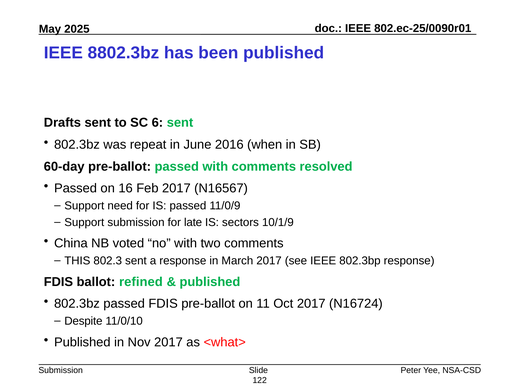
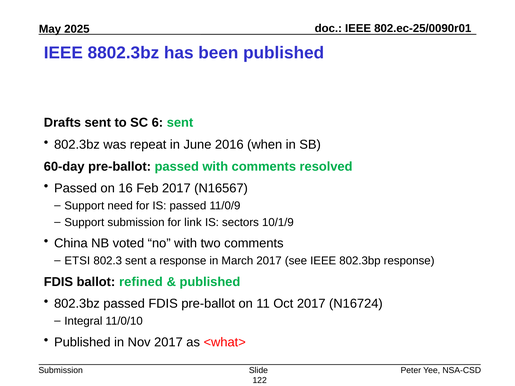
late: late -> link
THIS: THIS -> ETSI
Despite: Despite -> Integral
